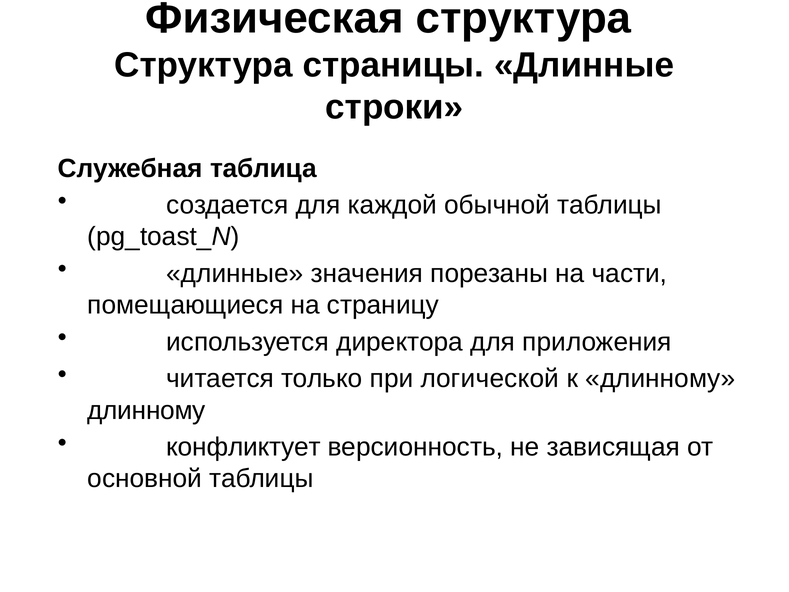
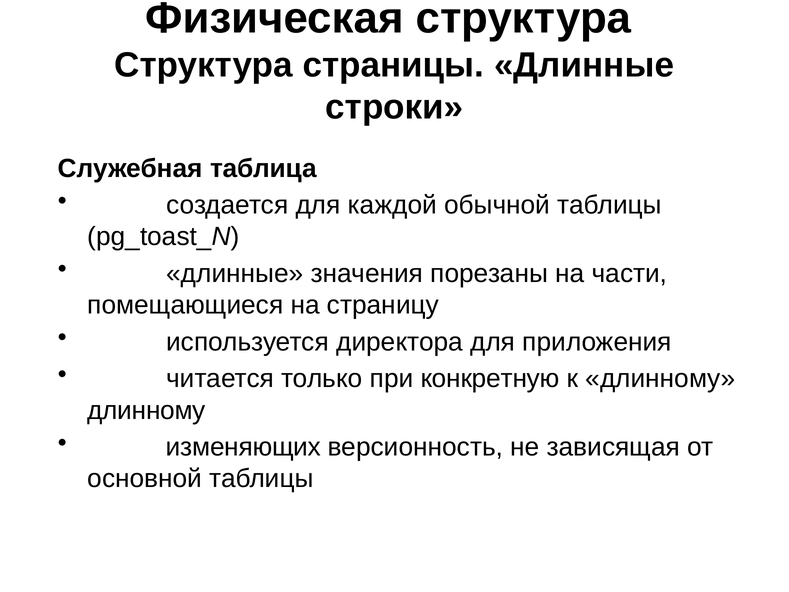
логической: логической -> конкретную
конфликтует: конфликтует -> изменяющих
